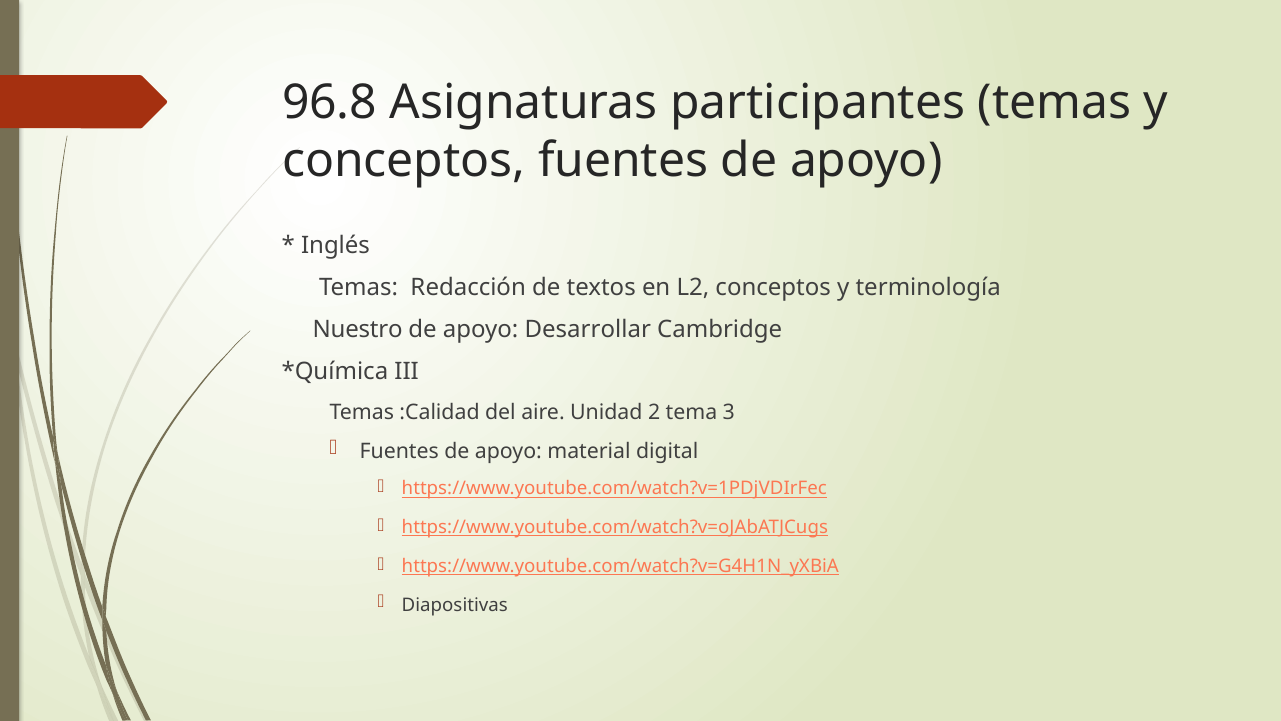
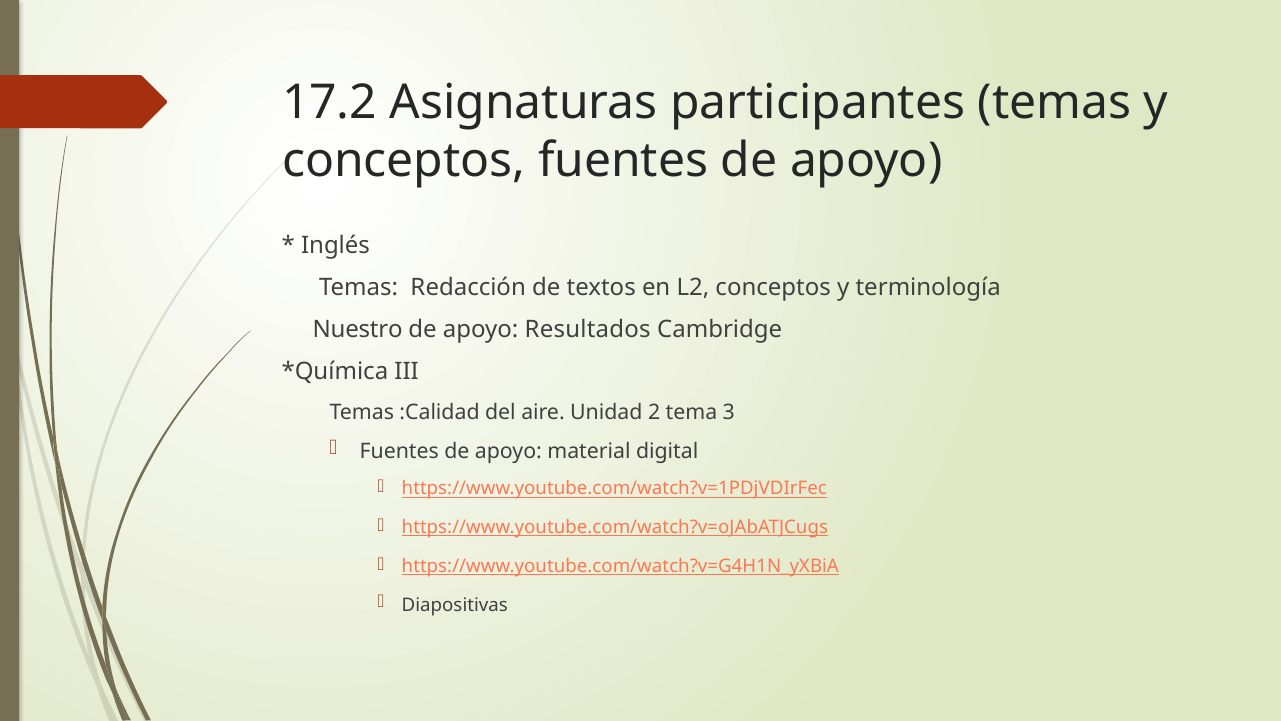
96.8: 96.8 -> 17.2
Desarrollar: Desarrollar -> Resultados
